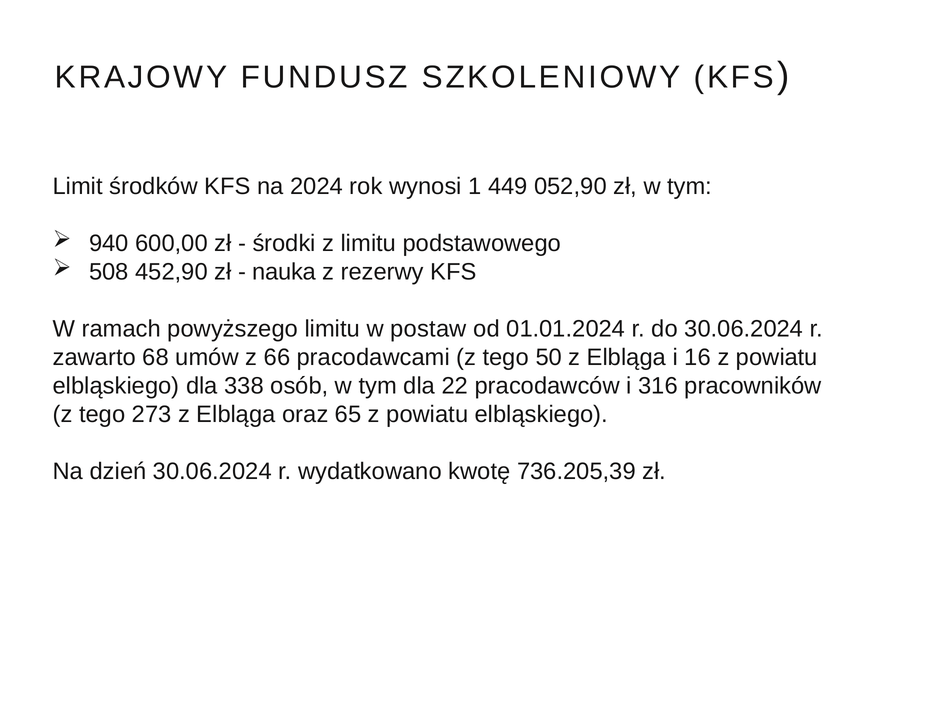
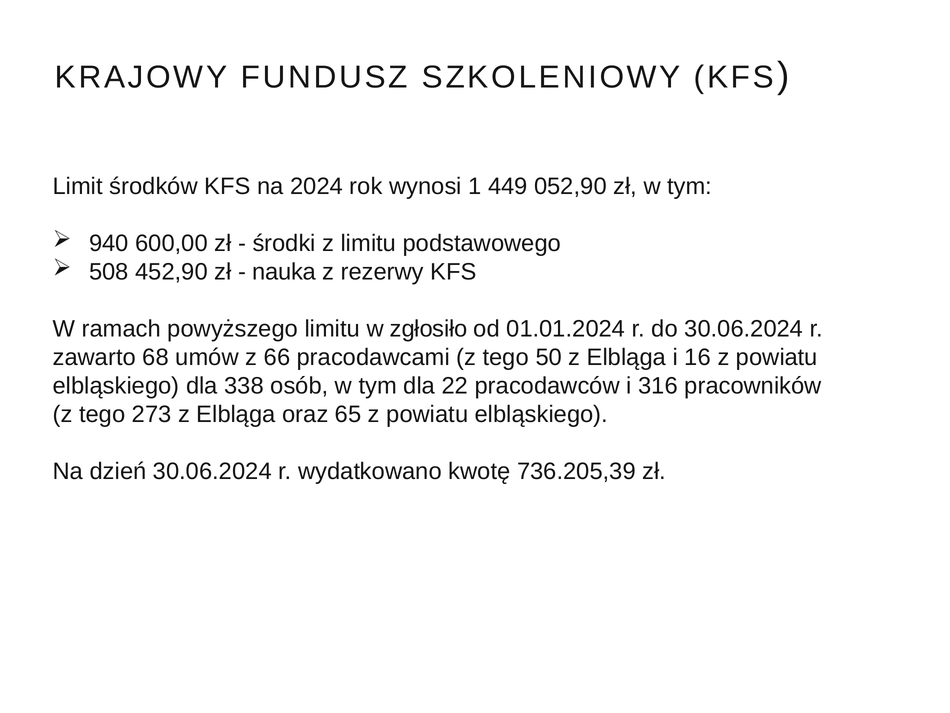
postaw: postaw -> zgłosiło
